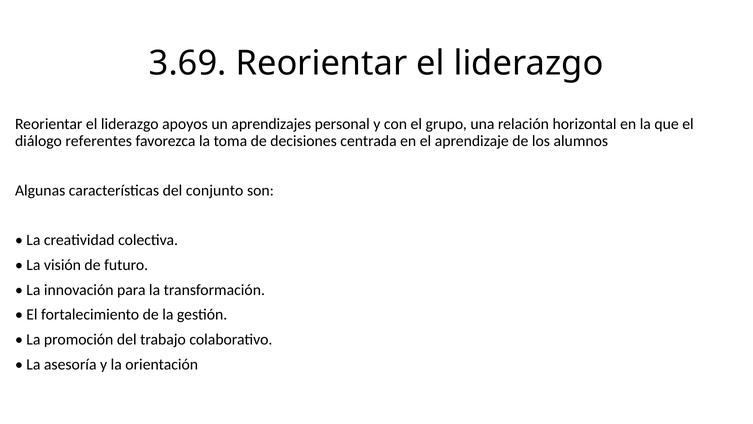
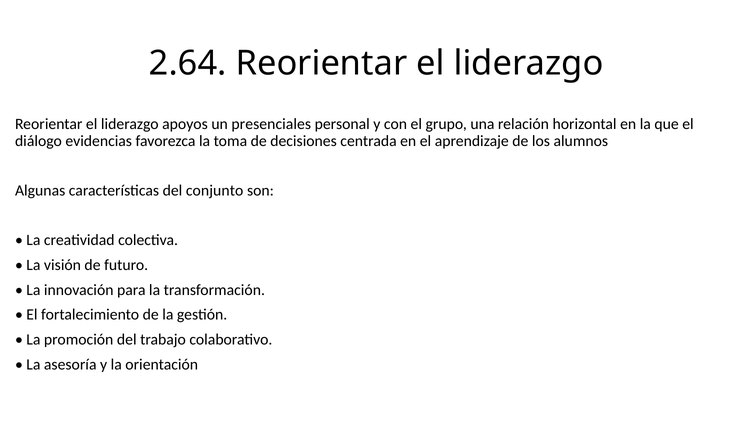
3.69: 3.69 -> 2.64
aprendizajes: aprendizajes -> presenciales
referentes: referentes -> evidencias
